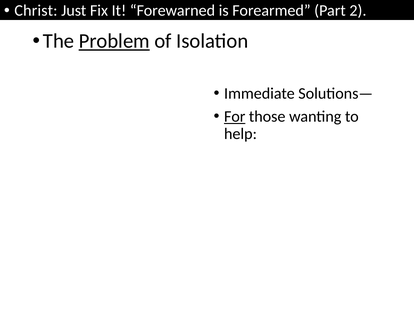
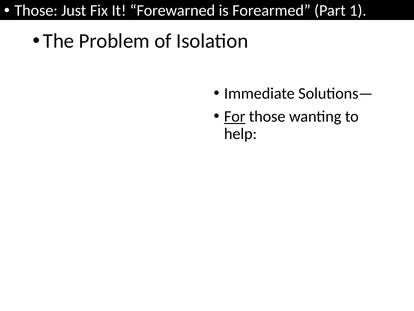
Christ at (36, 11): Christ -> Those
2: 2 -> 1
Problem underline: present -> none
